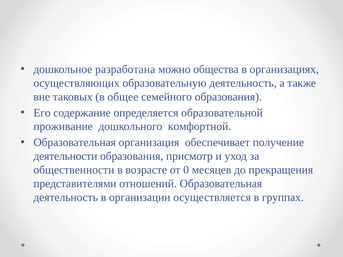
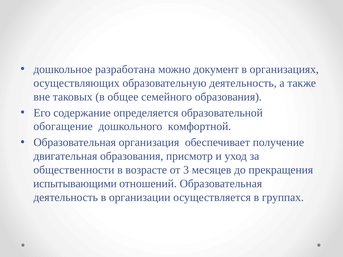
общества: общества -> документ
проживание: проживание -> обогащение
деятельности: деятельности -> двигательная
0: 0 -> 3
представителями: представителями -> испытывающими
